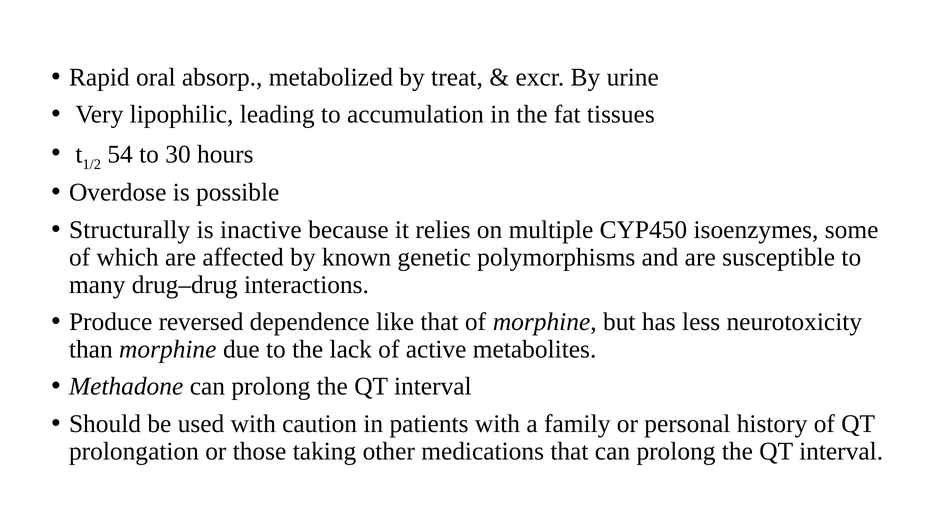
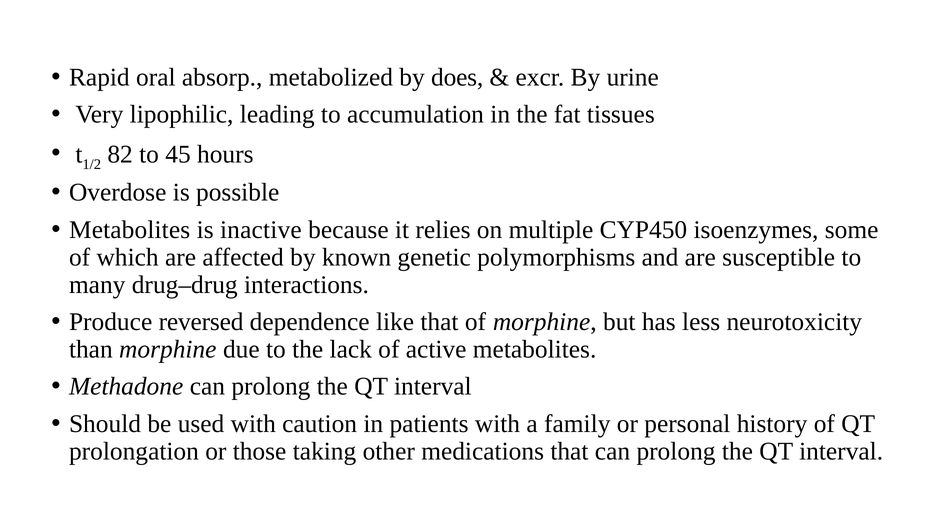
treat: treat -> does
54: 54 -> 82
30: 30 -> 45
Structurally at (130, 230): Structurally -> Metabolites
